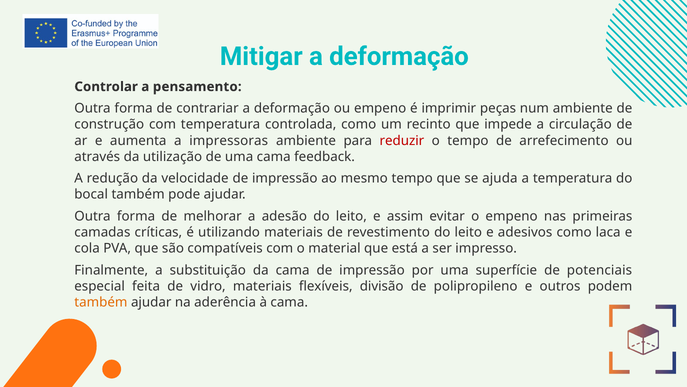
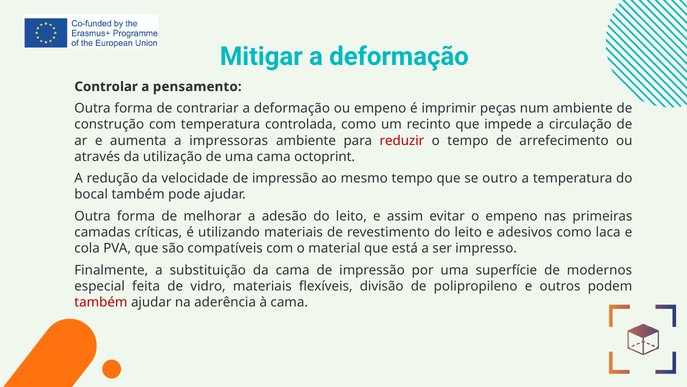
feedback: feedback -> octoprint
ajuda: ajuda -> outro
potenciais: potenciais -> modernos
também at (101, 302) colour: orange -> red
